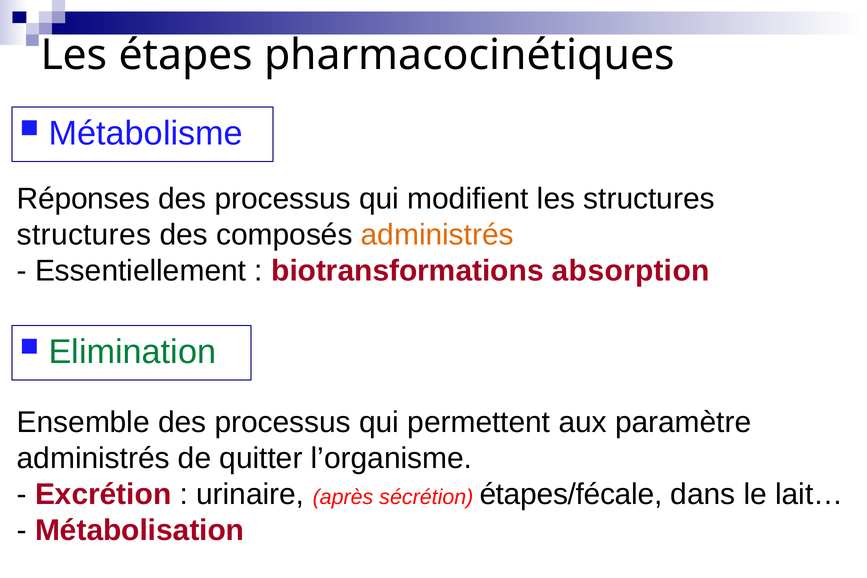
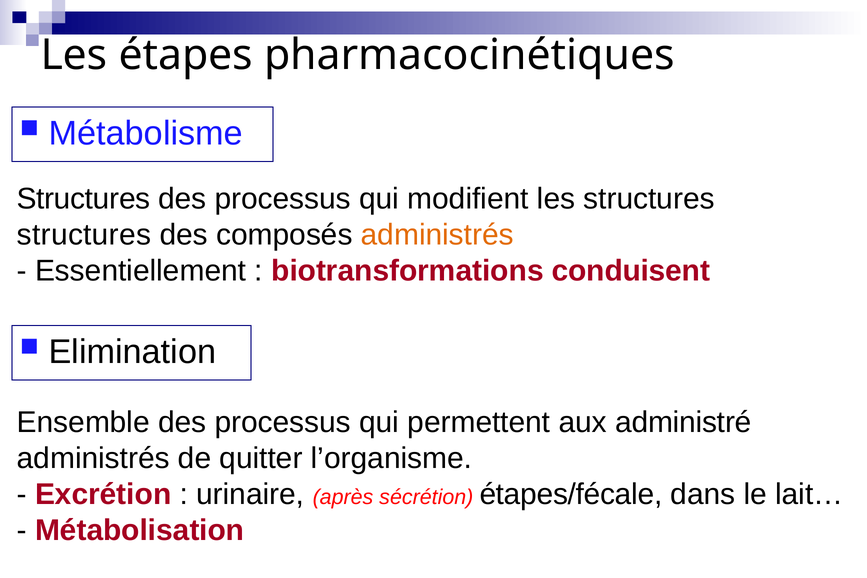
Réponses at (83, 199): Réponses -> Structures
absorption: absorption -> conduisent
Elimination colour: green -> black
paramètre: paramètre -> administré
